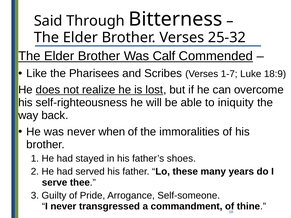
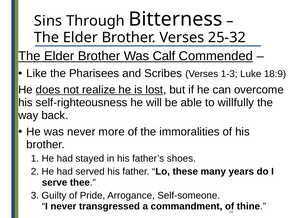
Said: Said -> Sins
1-7: 1-7 -> 1-3
iniquity: iniquity -> willfully
when: when -> more
